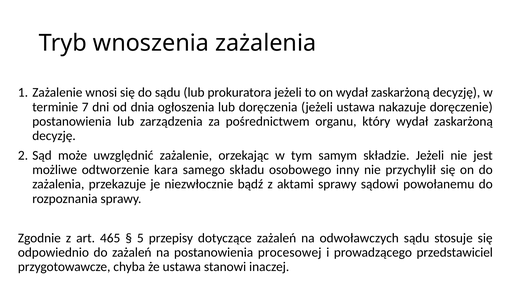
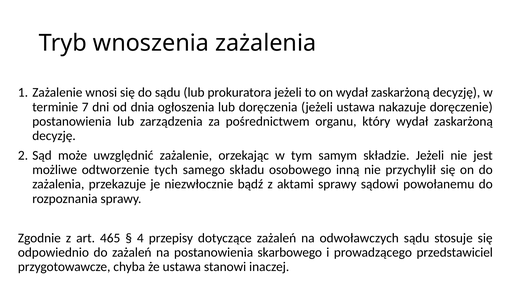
kara: kara -> tych
inny: inny -> inną
5: 5 -> 4
procesowej: procesowej -> skarbowego
